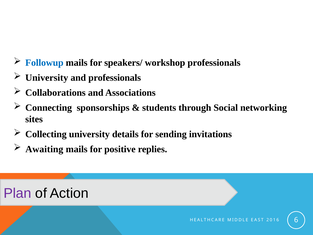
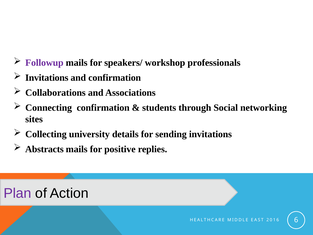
Followup colour: blue -> purple
University at (47, 78): University -> Invitations
and professionals: professionals -> confirmation
Connecting sponsorships: sponsorships -> confirmation
Awaiting: Awaiting -> Abstracts
